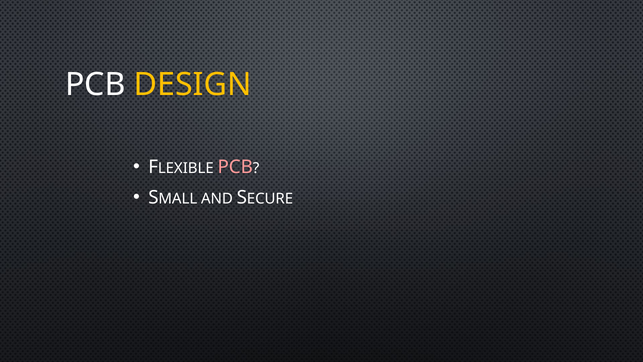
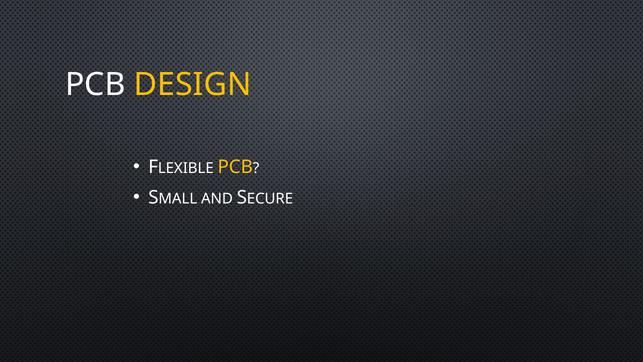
PCB at (235, 167) colour: pink -> yellow
